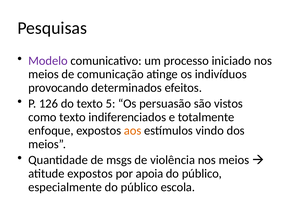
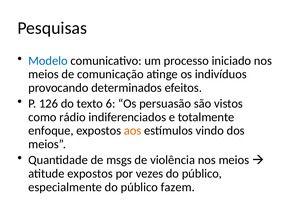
Modelo colour: purple -> blue
5: 5 -> 6
como texto: texto -> rádio
apoia: apoia -> vezes
escola: escola -> fazem
